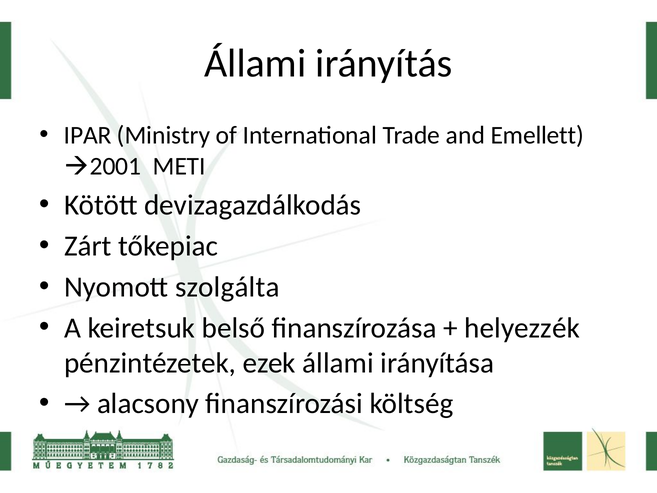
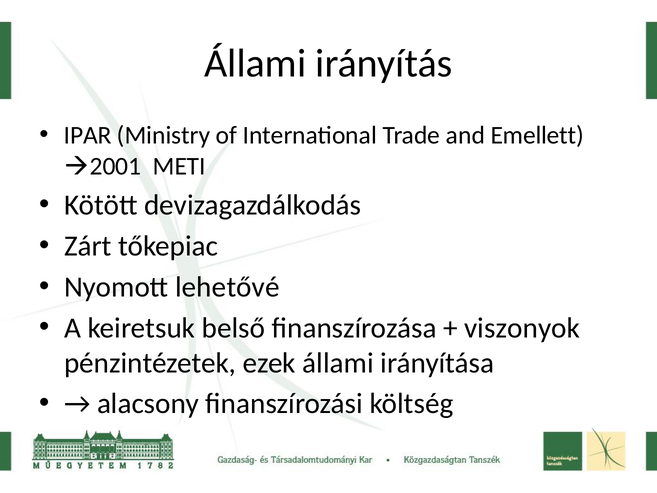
szolgálta: szolgálta -> lehetővé
helyezzék: helyezzék -> viszonyok
